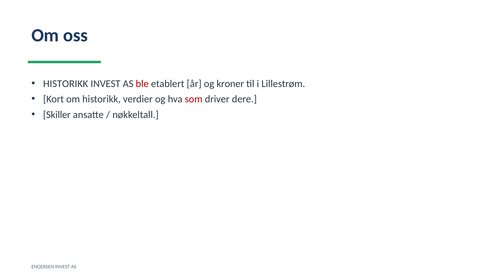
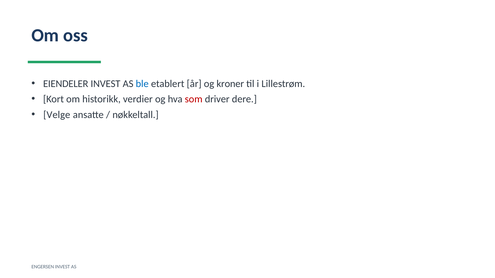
HISTORIKK at (66, 84): HISTORIKK -> EIENDELER
ble colour: red -> blue
Skiller: Skiller -> Velge
